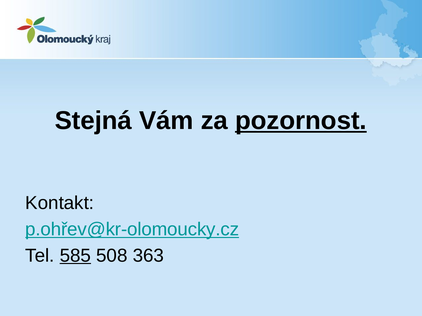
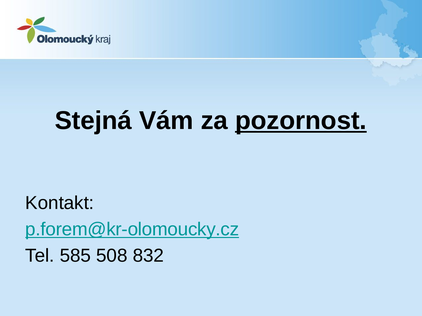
p.ohřev@kr-olomoucky.cz: p.ohřev@kr-olomoucky.cz -> p.forem@kr-olomoucky.cz
585 underline: present -> none
363: 363 -> 832
